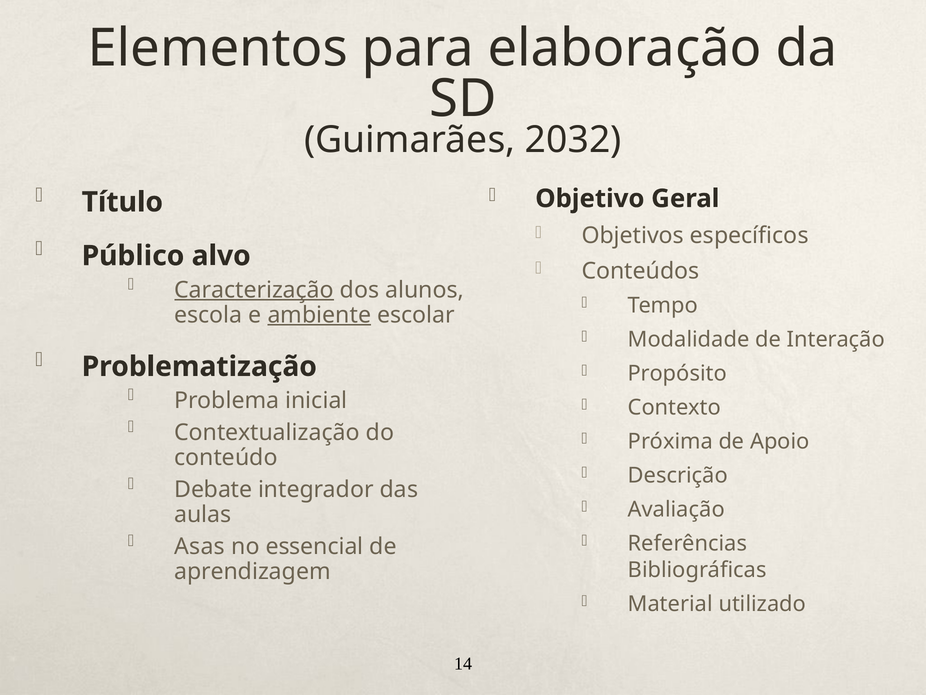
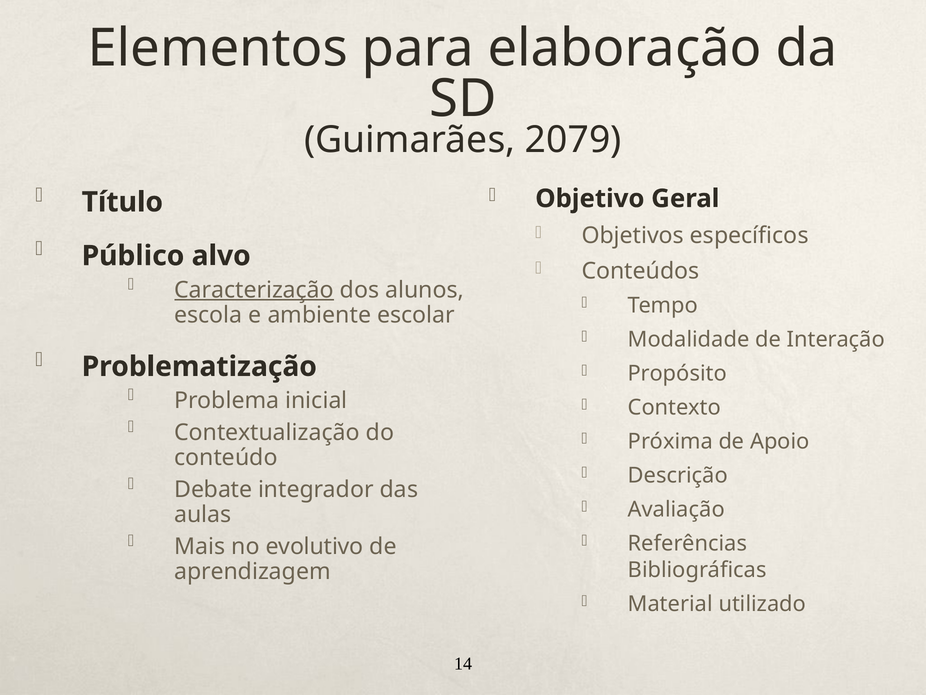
2032: 2032 -> 2079
ambiente underline: present -> none
Asas: Asas -> Mais
essencial: essencial -> evolutivo
